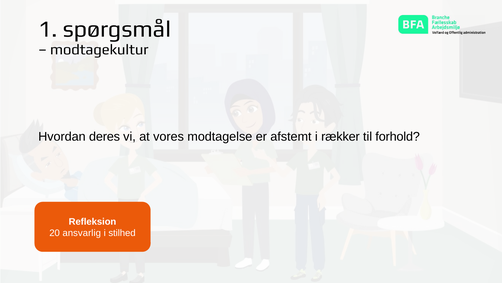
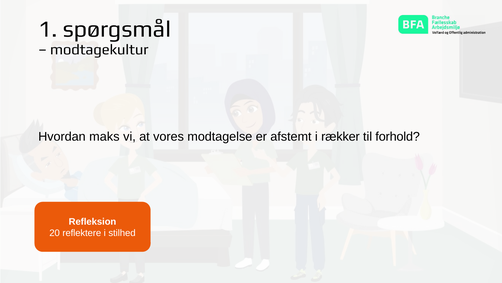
deres: deres -> maks
ansvarlig: ansvarlig -> reflektere
